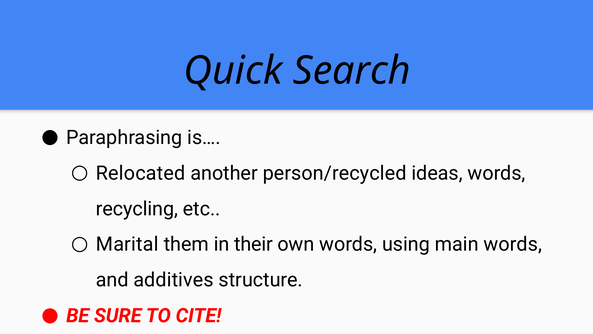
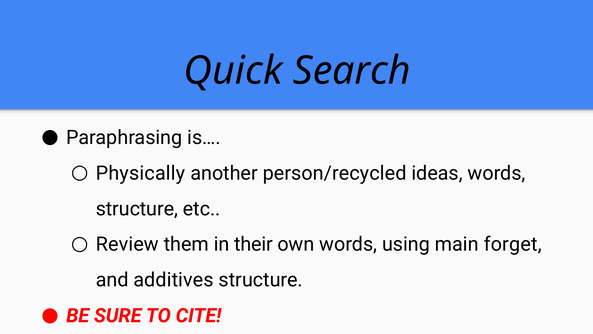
Relocated: Relocated -> Physically
recycling at (137, 209): recycling -> structure
Marital: Marital -> Review
main words: words -> forget
